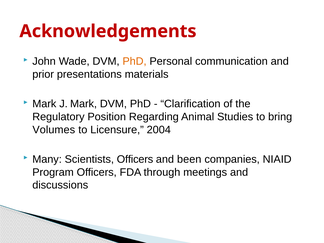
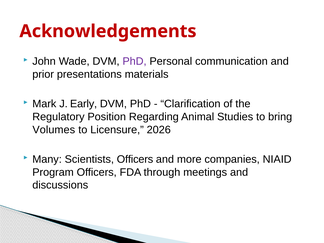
PhD at (135, 61) colour: orange -> purple
J Mark: Mark -> Early
2004: 2004 -> 2026
been: been -> more
